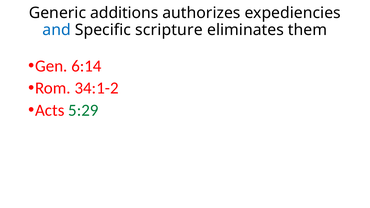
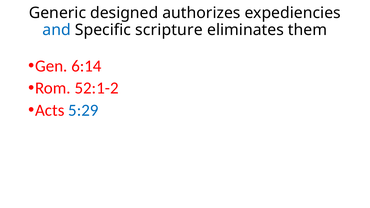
additions: additions -> designed
34:1-2: 34:1-2 -> 52:1-2
5:29 colour: green -> blue
